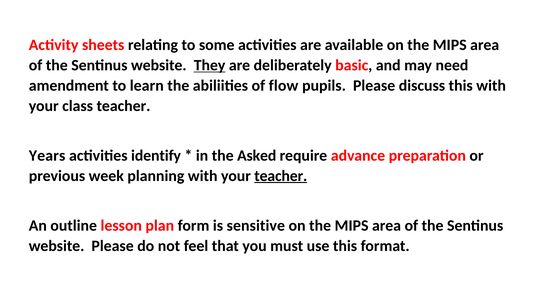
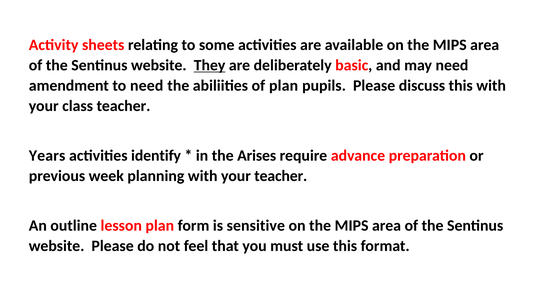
to learn: learn -> need
of flow: flow -> plan
Asked: Asked -> Arises
teacher at (281, 176) underline: present -> none
